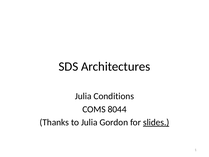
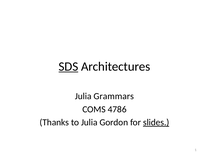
SDS underline: none -> present
Conditions: Conditions -> Grammars
8044: 8044 -> 4786
